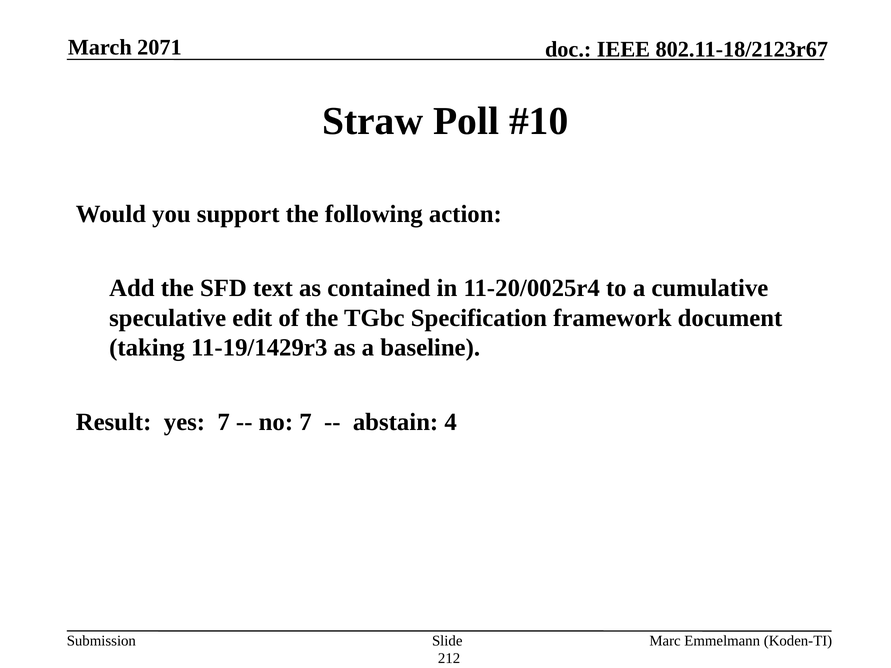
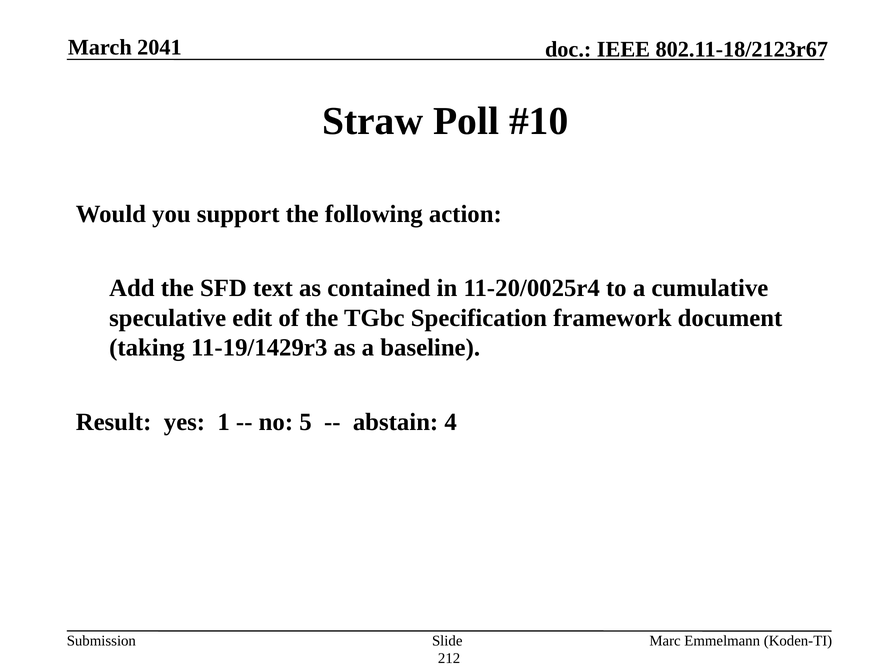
2071: 2071 -> 2041
yes 7: 7 -> 1
no 7: 7 -> 5
